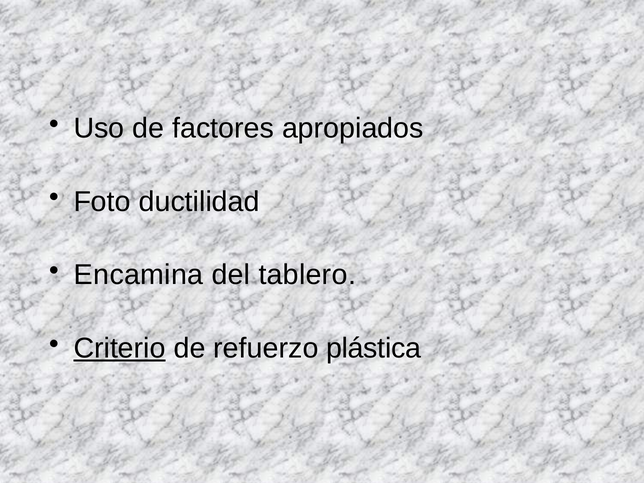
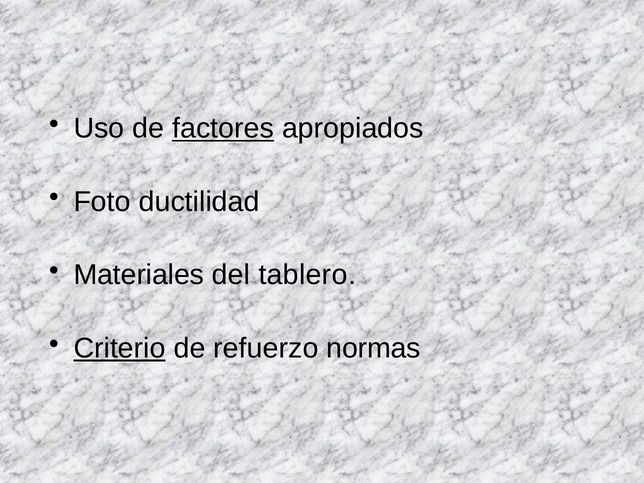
factores underline: none -> present
Encamina: Encamina -> Materiales
plástica: plástica -> normas
